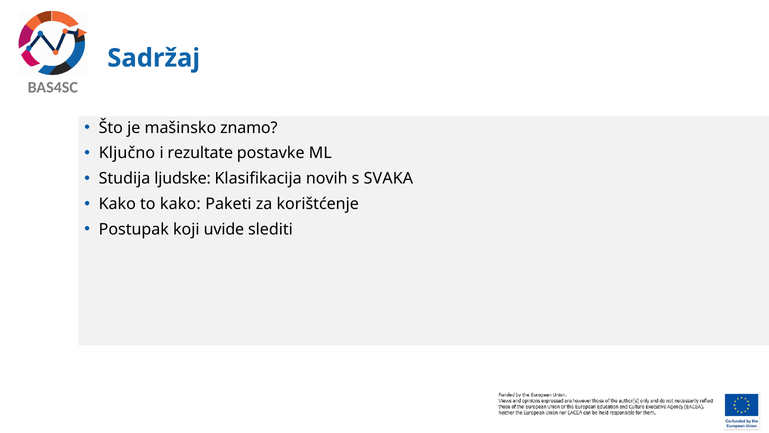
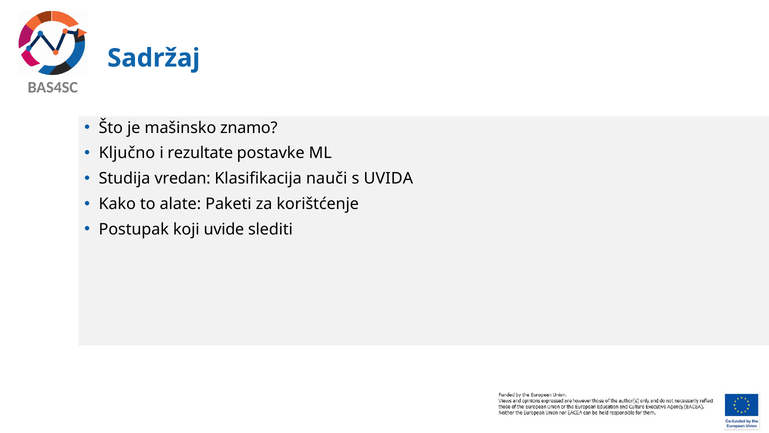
ljudske: ljudske -> vredan
novih: novih -> nauči
SVAKA: SVAKA -> UVIDA
to kako: kako -> alate
